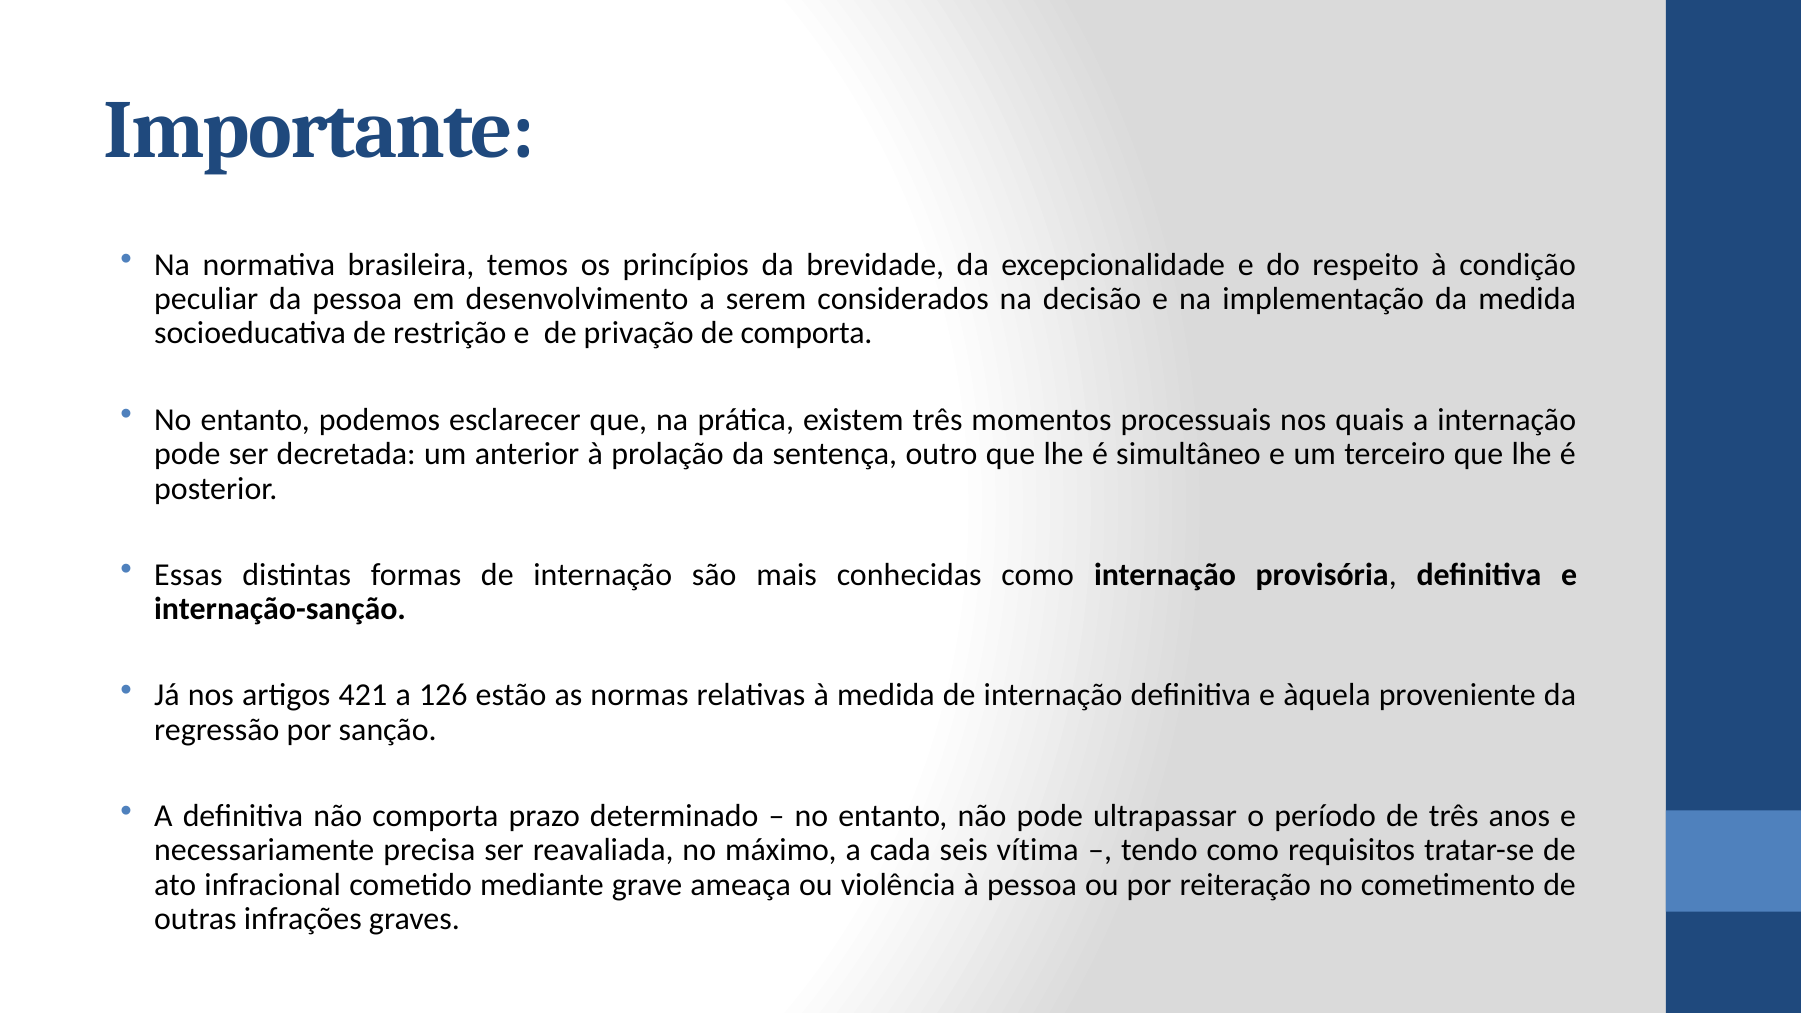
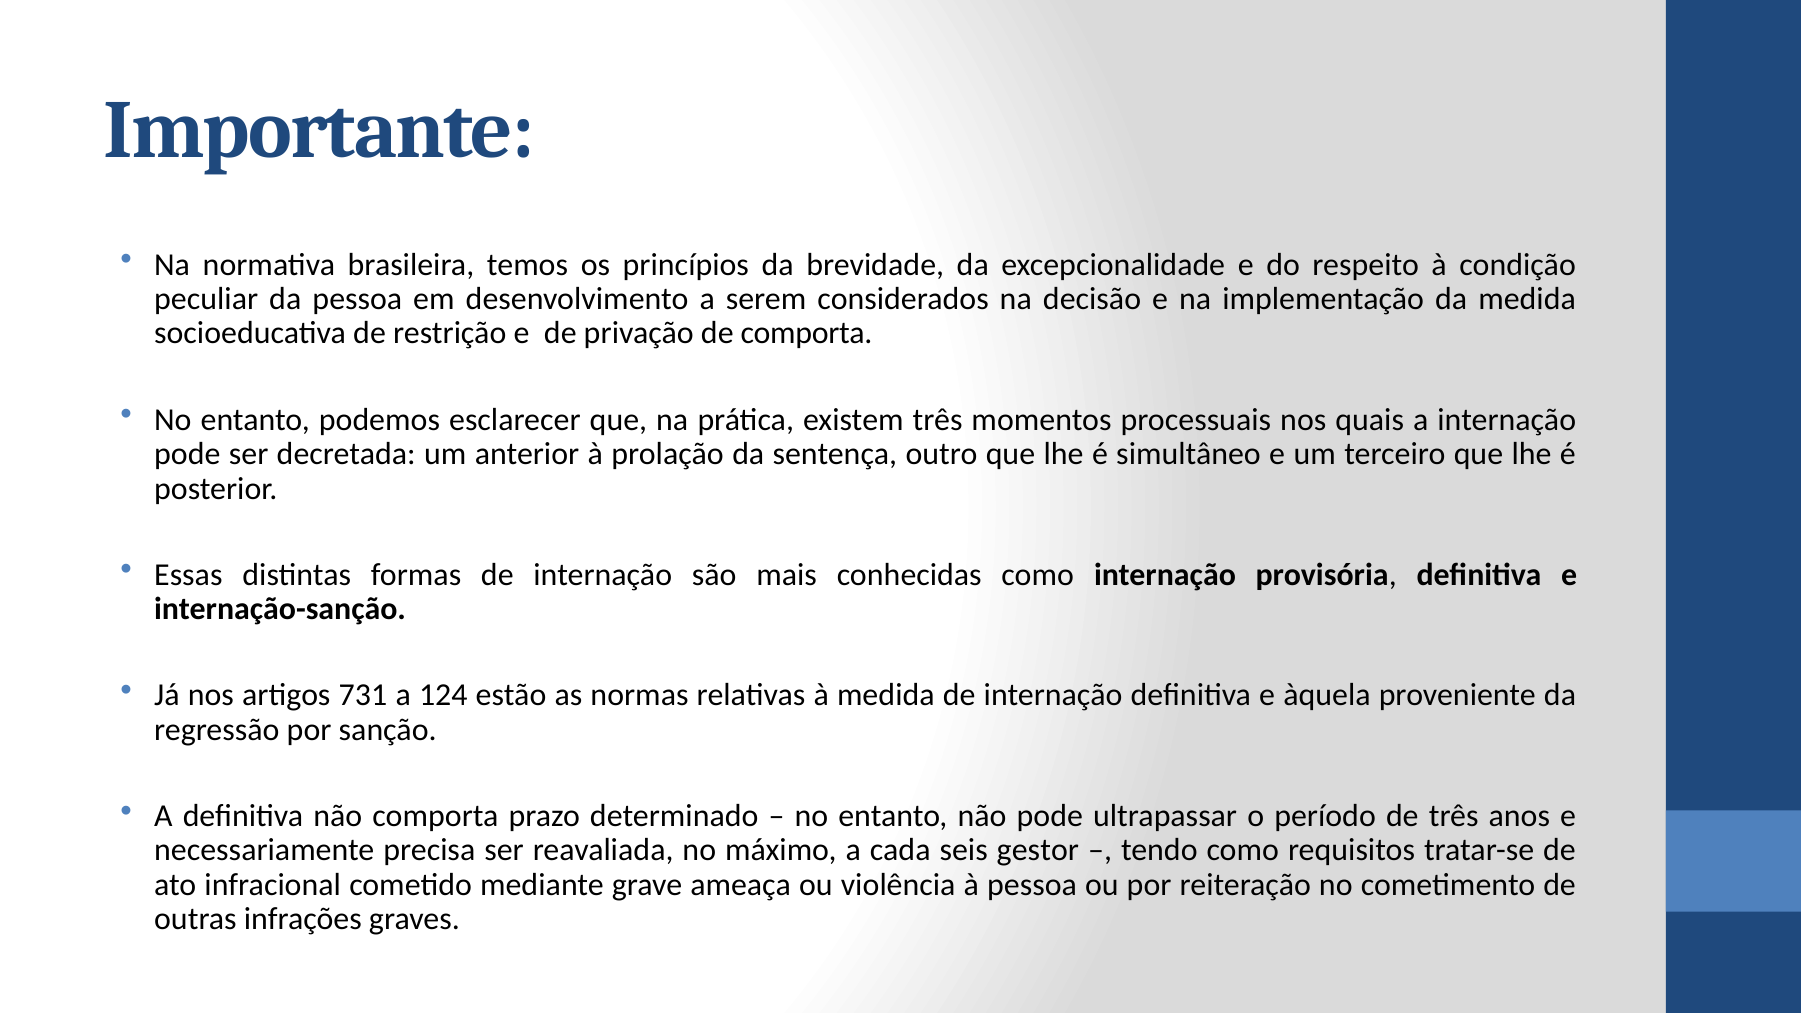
421: 421 -> 731
126: 126 -> 124
vítima: vítima -> gestor
